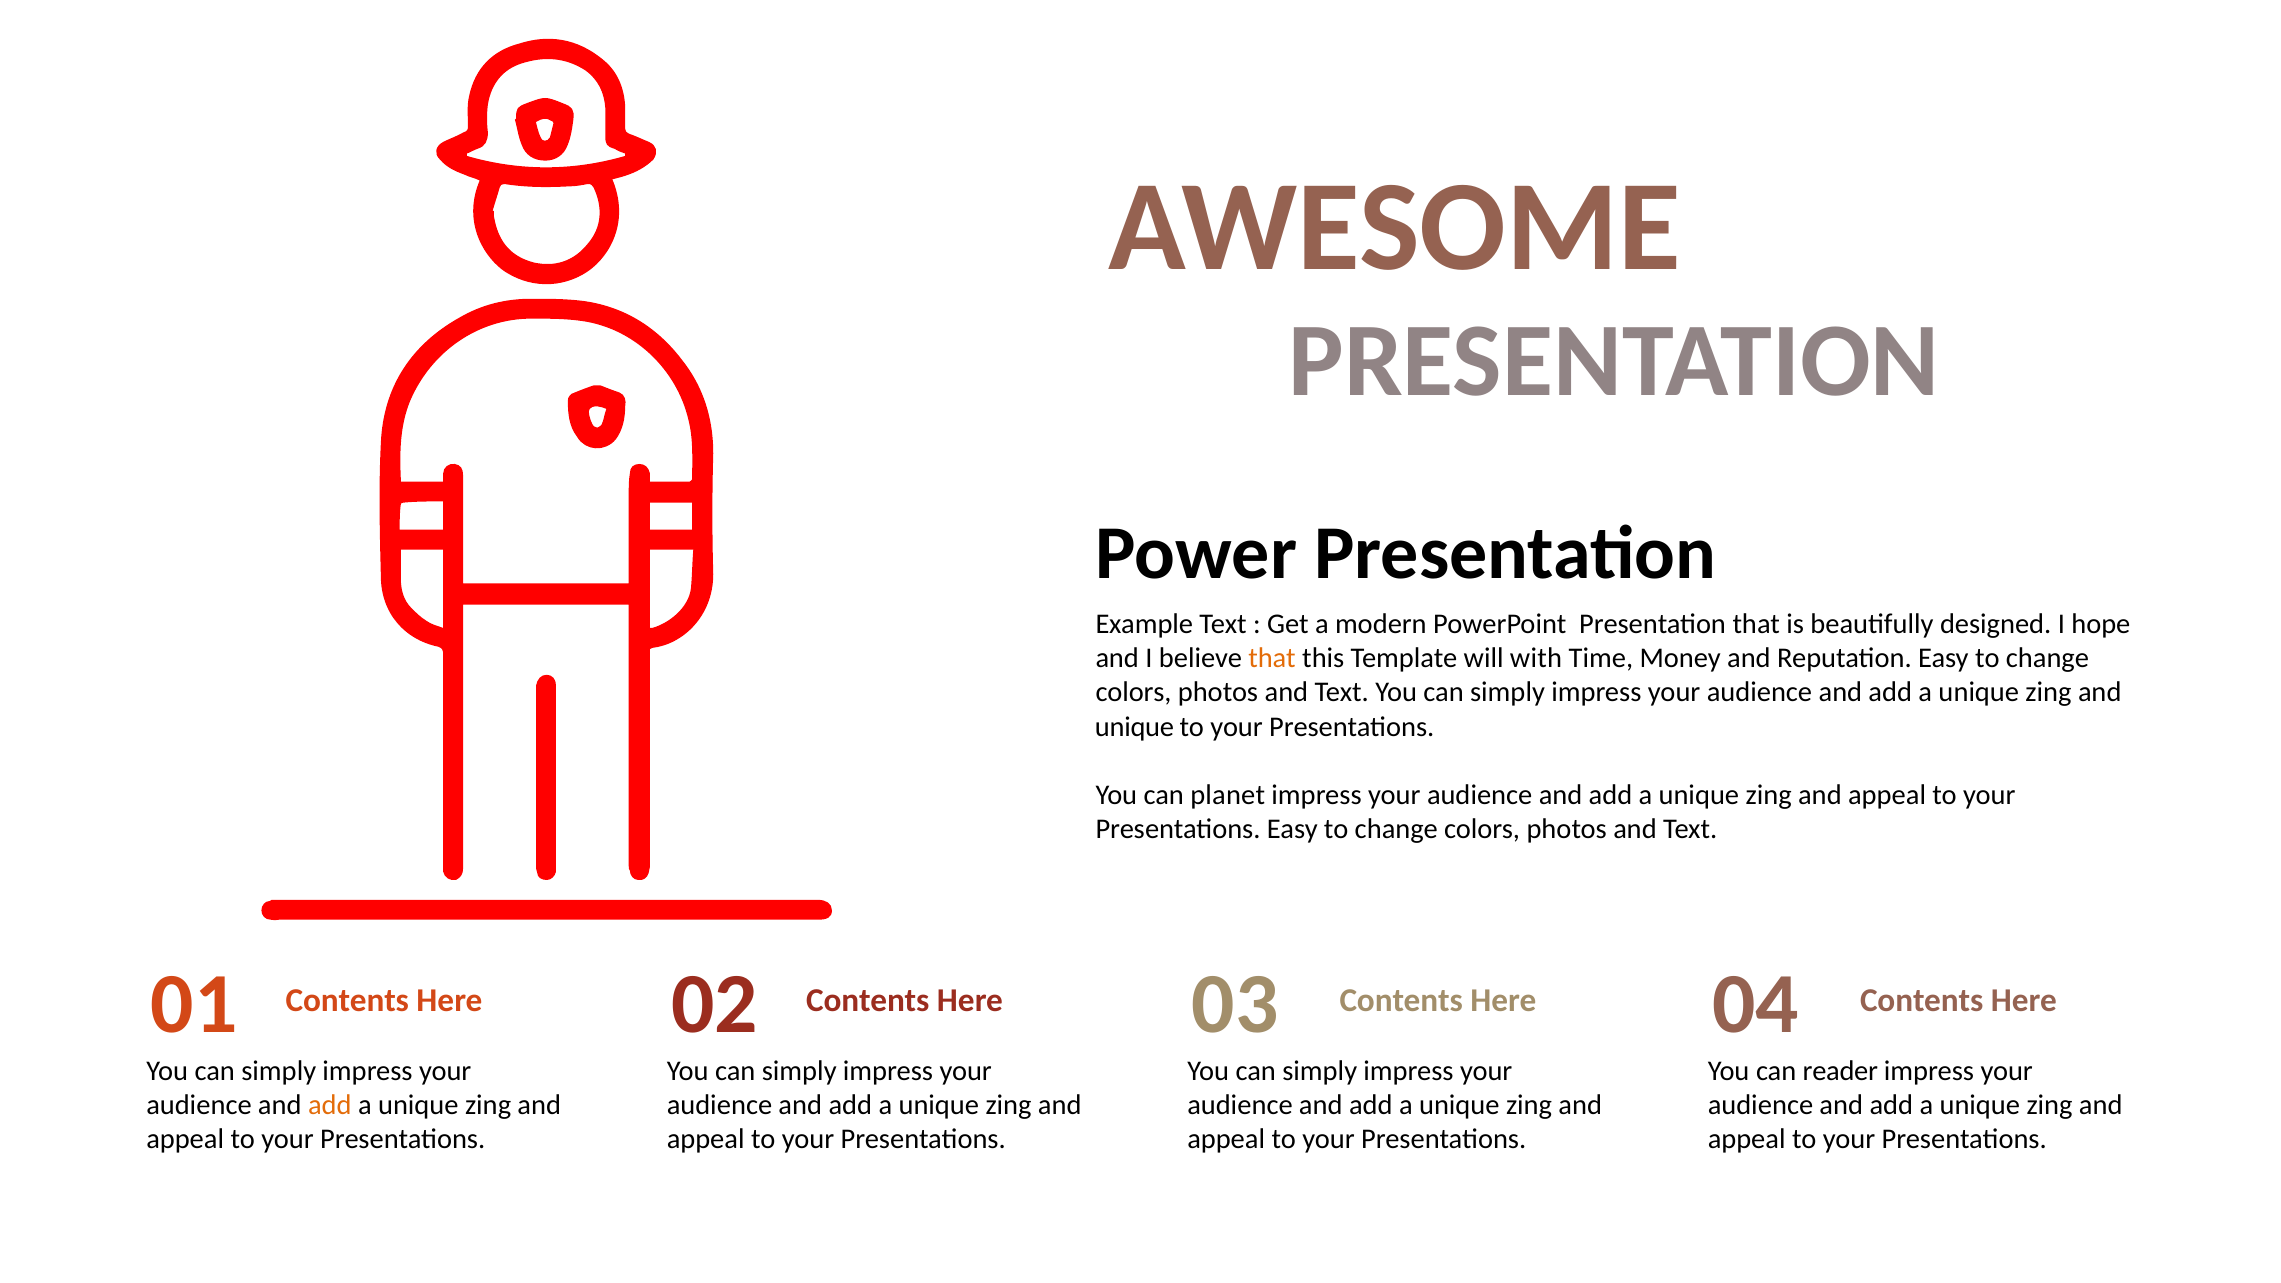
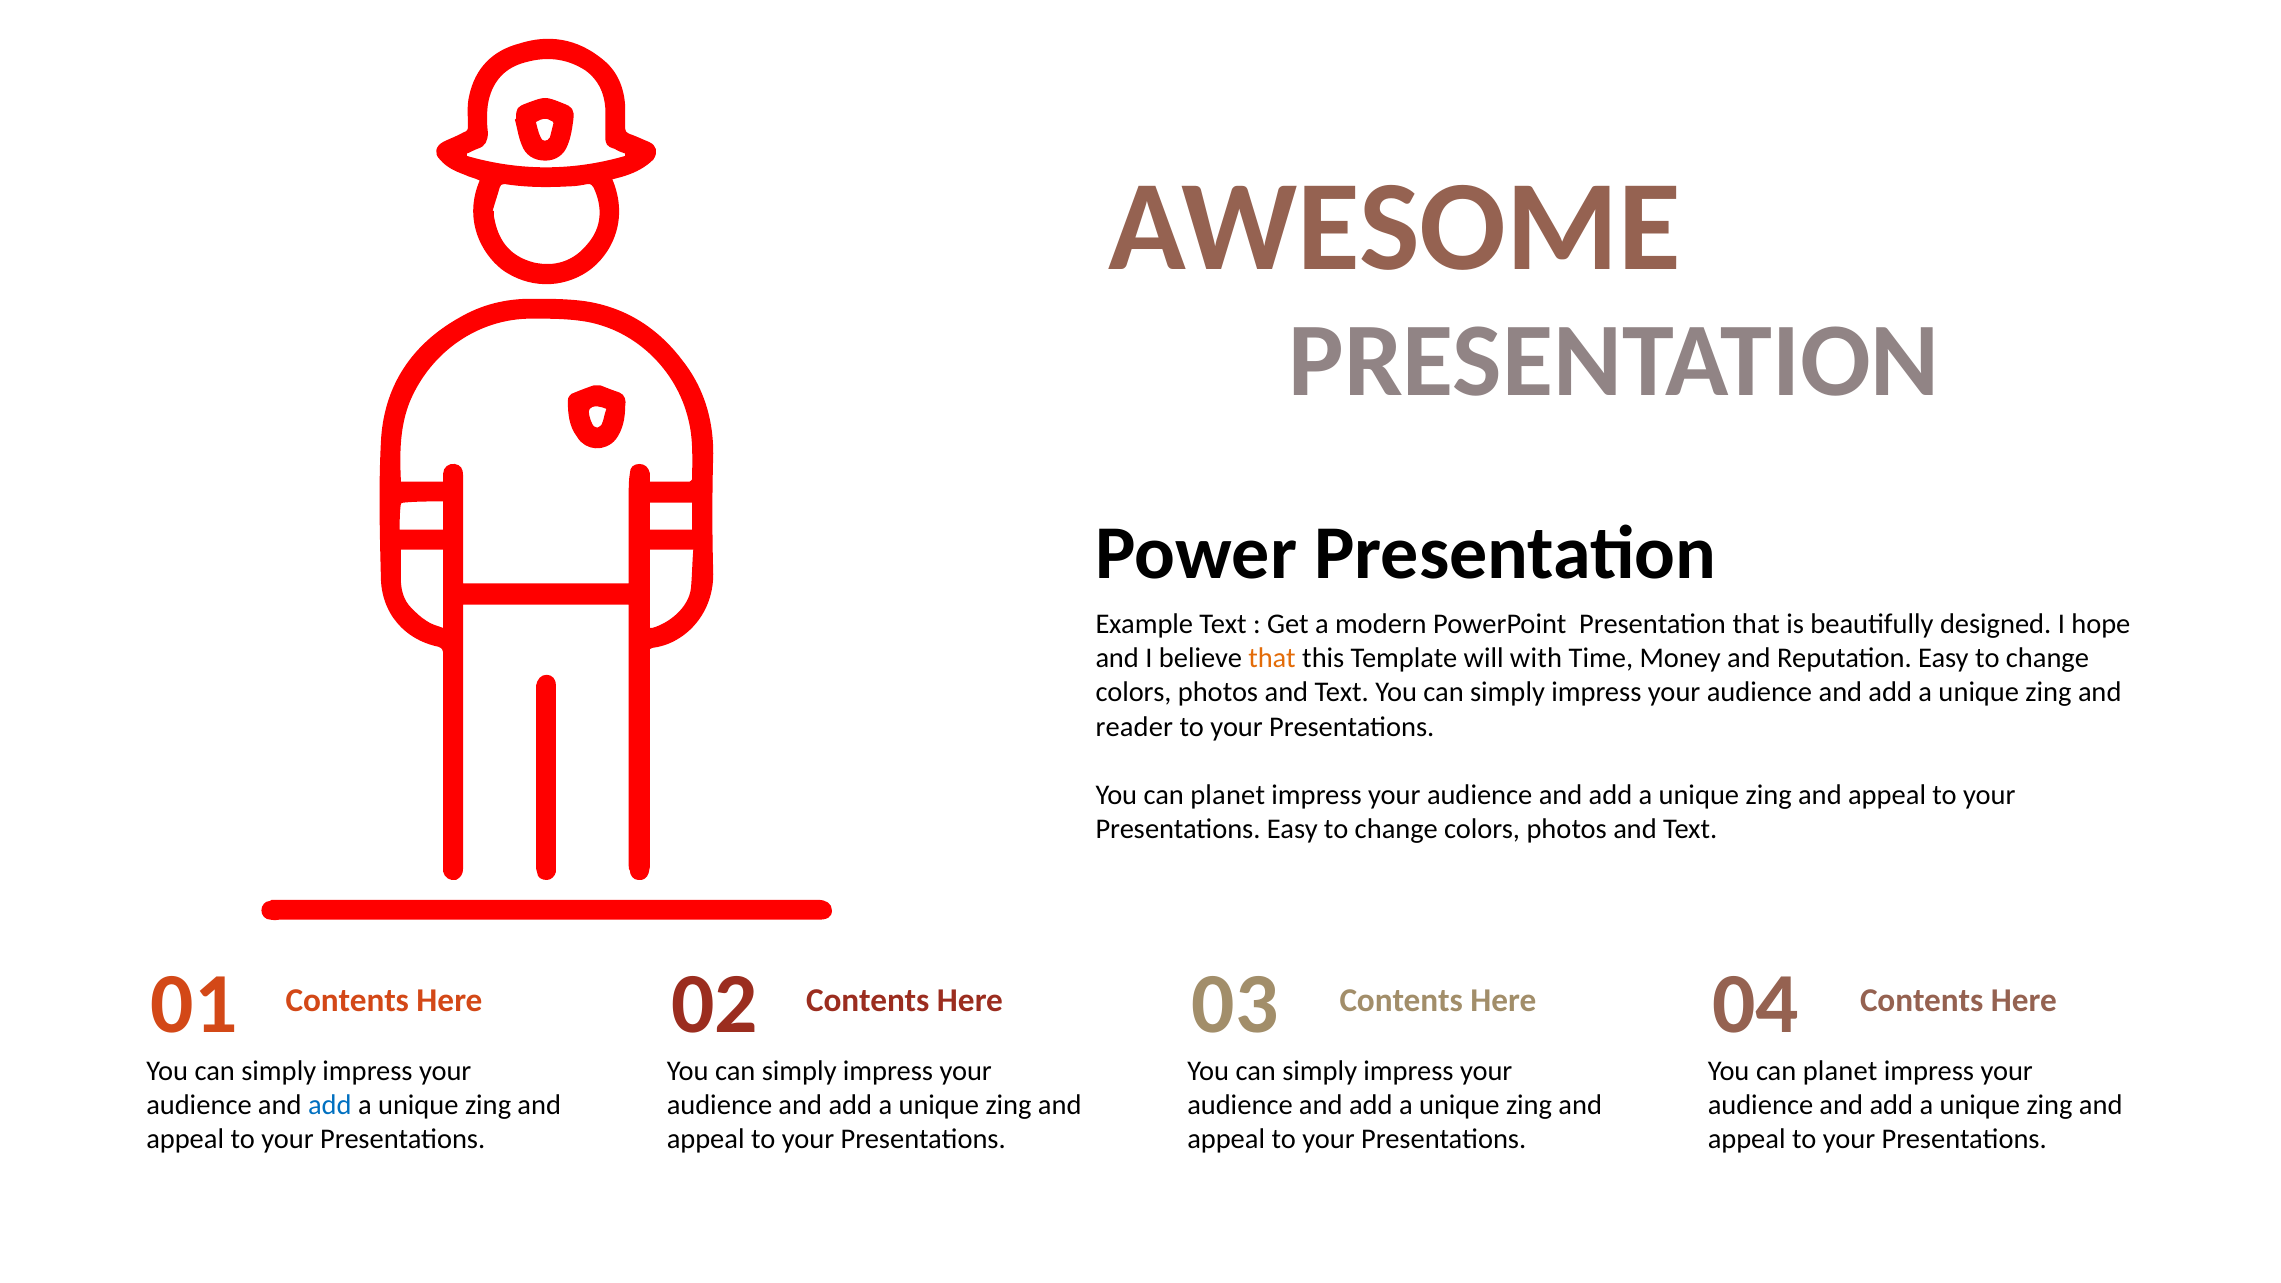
unique at (1135, 727): unique -> reader
reader at (1840, 1071): reader -> planet
add at (330, 1105) colour: orange -> blue
